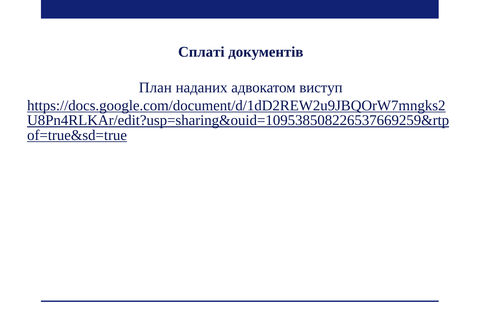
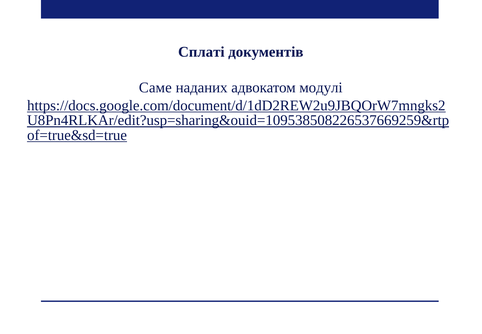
План: План -> Саме
виступ: виступ -> модулі
